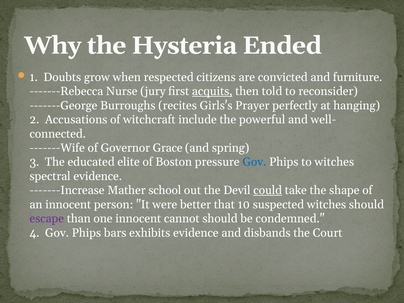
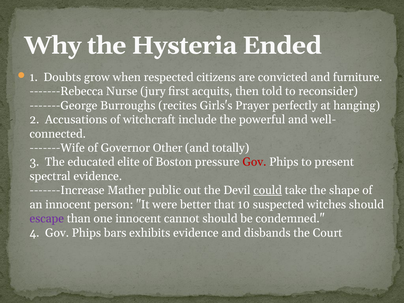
acquits underline: present -> none
Grace: Grace -> Other
spring: spring -> totally
Gov at (254, 162) colour: blue -> red
to witches: witches -> present
school: school -> public
